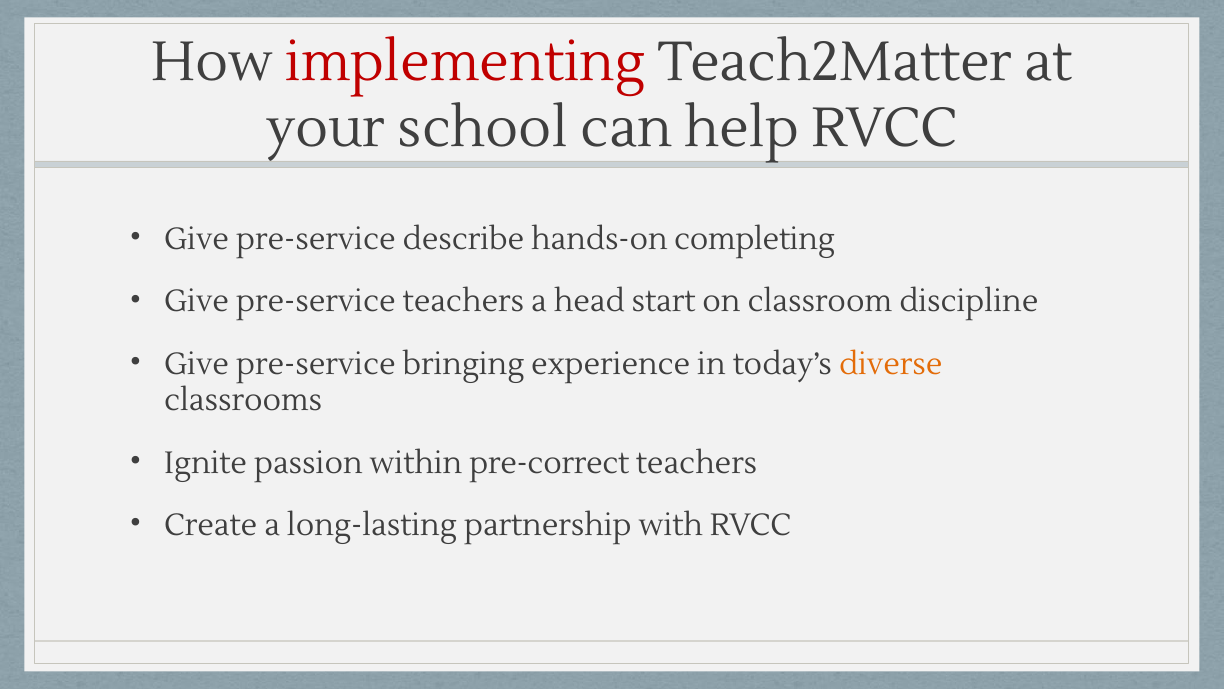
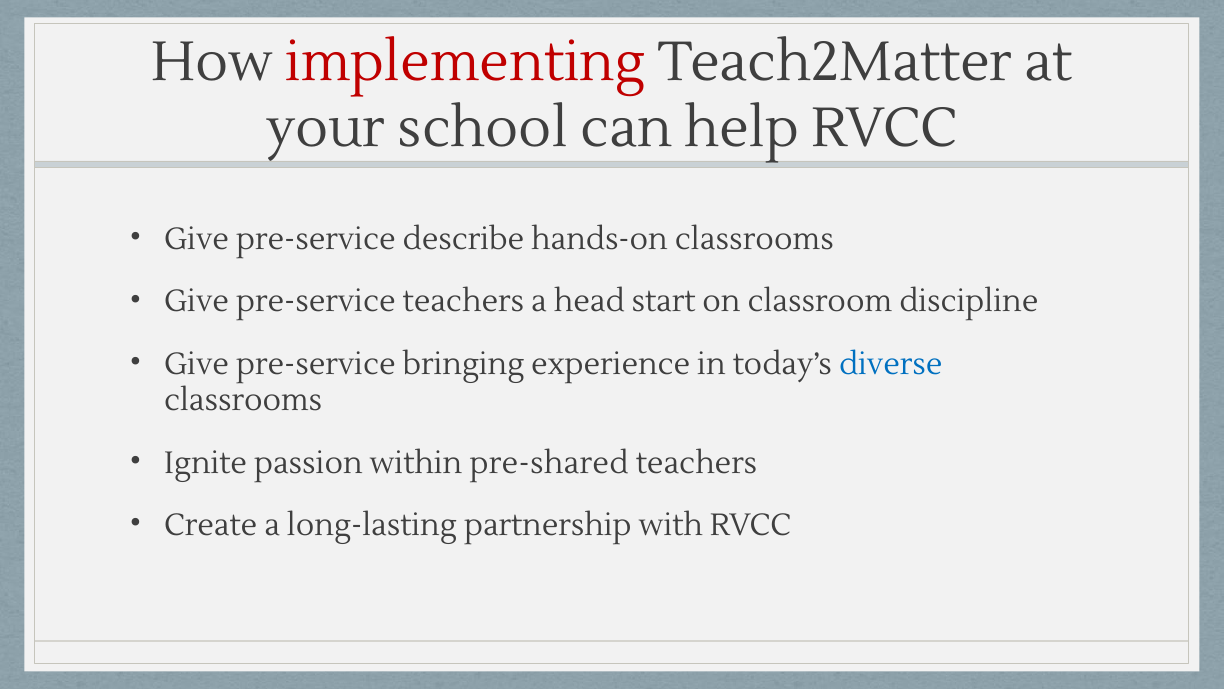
hands-on completing: completing -> classrooms
diverse colour: orange -> blue
pre-correct: pre-correct -> pre-shared
